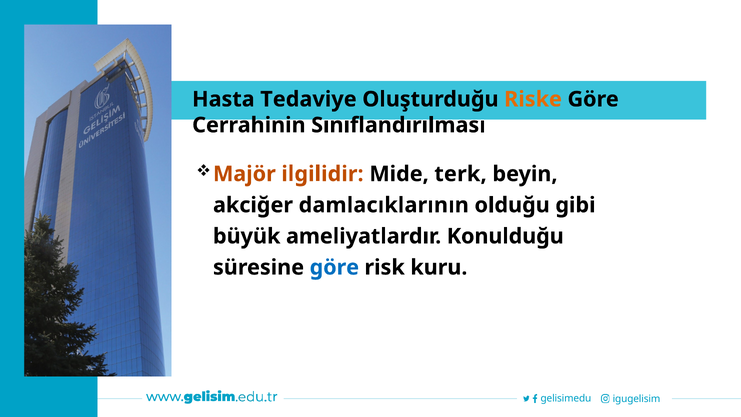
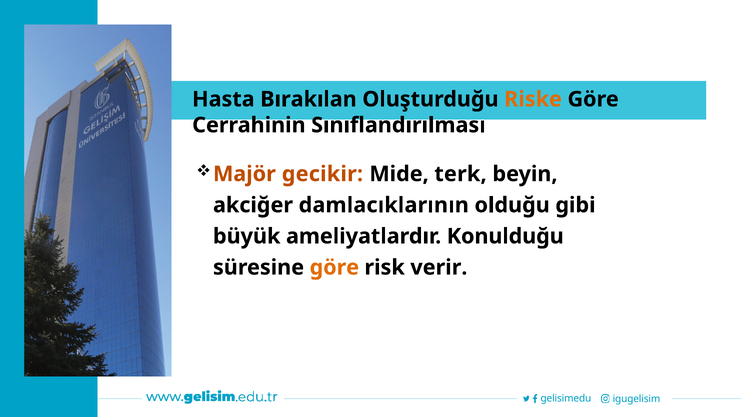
Tedaviye: Tedaviye -> Bırakılan
ilgilidir: ilgilidir -> gecikir
göre at (334, 267) colour: blue -> orange
kuru: kuru -> verir
